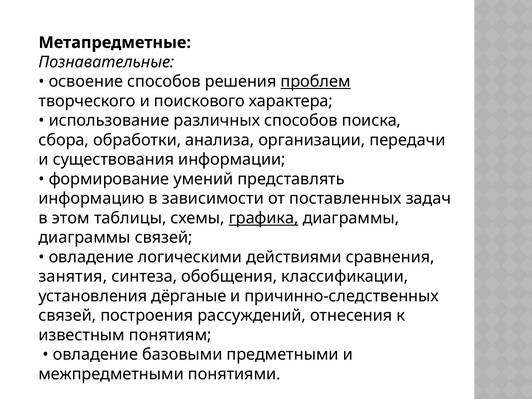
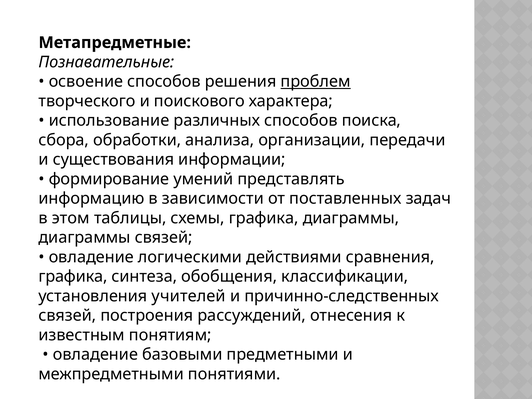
графика at (264, 218) underline: present -> none
занятия at (73, 277): занятия -> графика
дёрганые: дёрганые -> учителей
